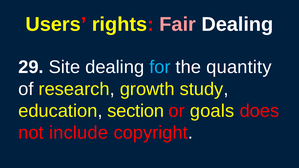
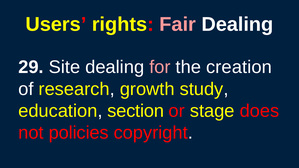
for colour: light blue -> pink
quantity: quantity -> creation
goals: goals -> stage
include: include -> policies
